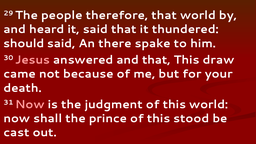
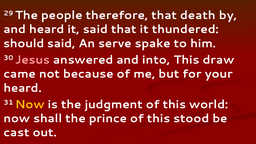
that world: world -> death
there: there -> serve
and that: that -> into
death at (23, 88): death -> heard
Now at (30, 104) colour: pink -> yellow
